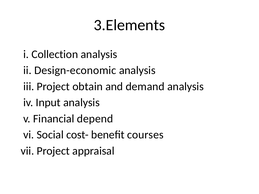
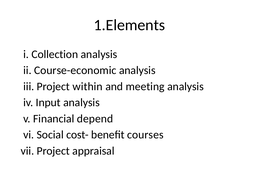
3.Elements: 3.Elements -> 1.Elements
Design-economic: Design-economic -> Course-economic
obtain: obtain -> within
demand: demand -> meeting
